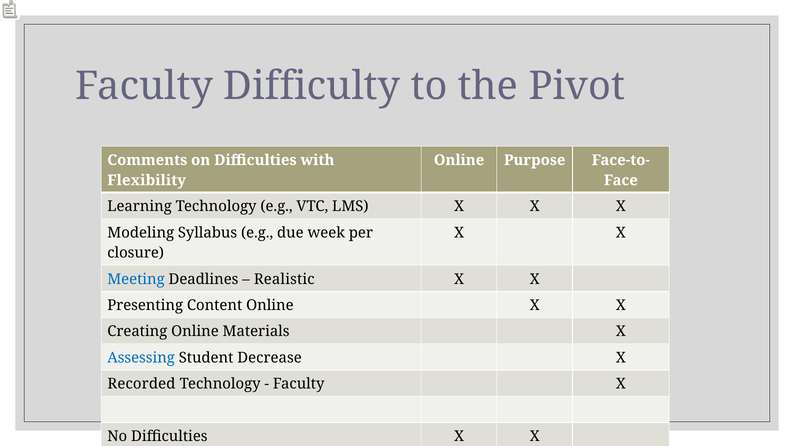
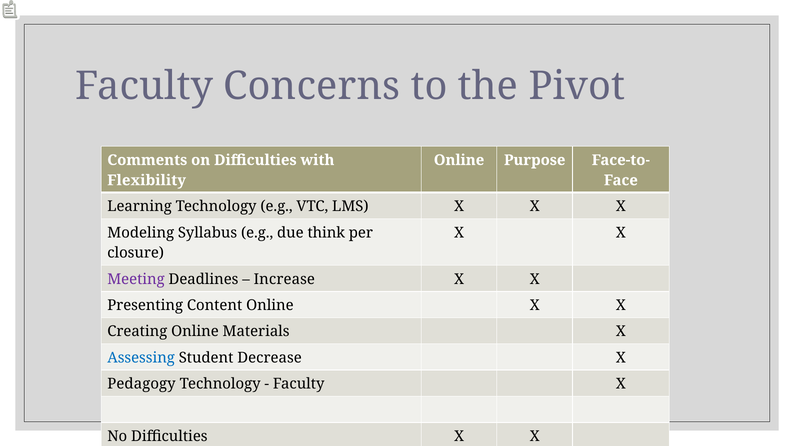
Difficulty: Difficulty -> Concerns
week: week -> think
Meeting colour: blue -> purple
Realistic: Realistic -> Increase
Recorded: Recorded -> Pedagogy
